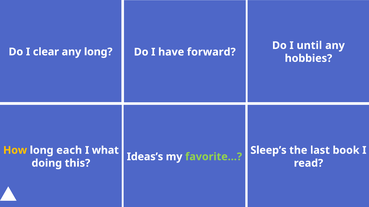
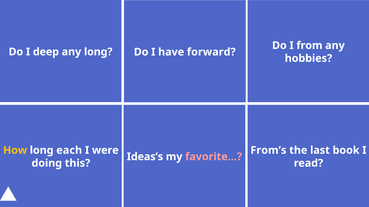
until: until -> from
clear: clear -> deep
what: what -> were
Sleep’s: Sleep’s -> From’s
favorite… colour: light green -> pink
